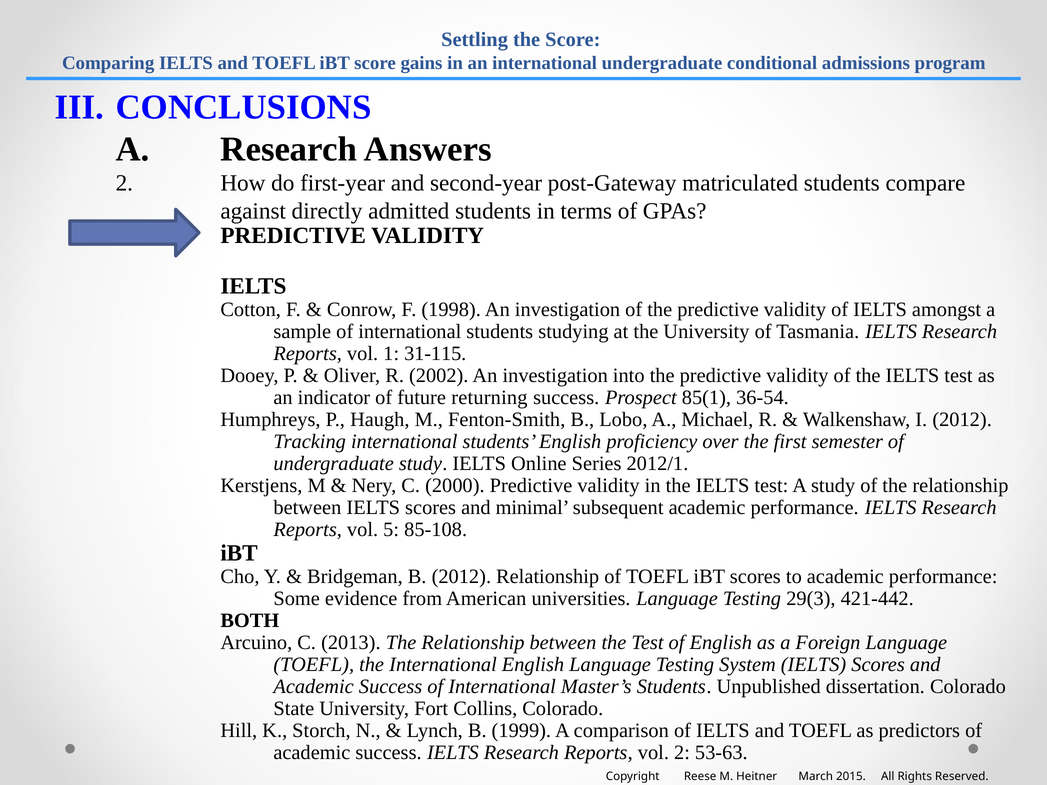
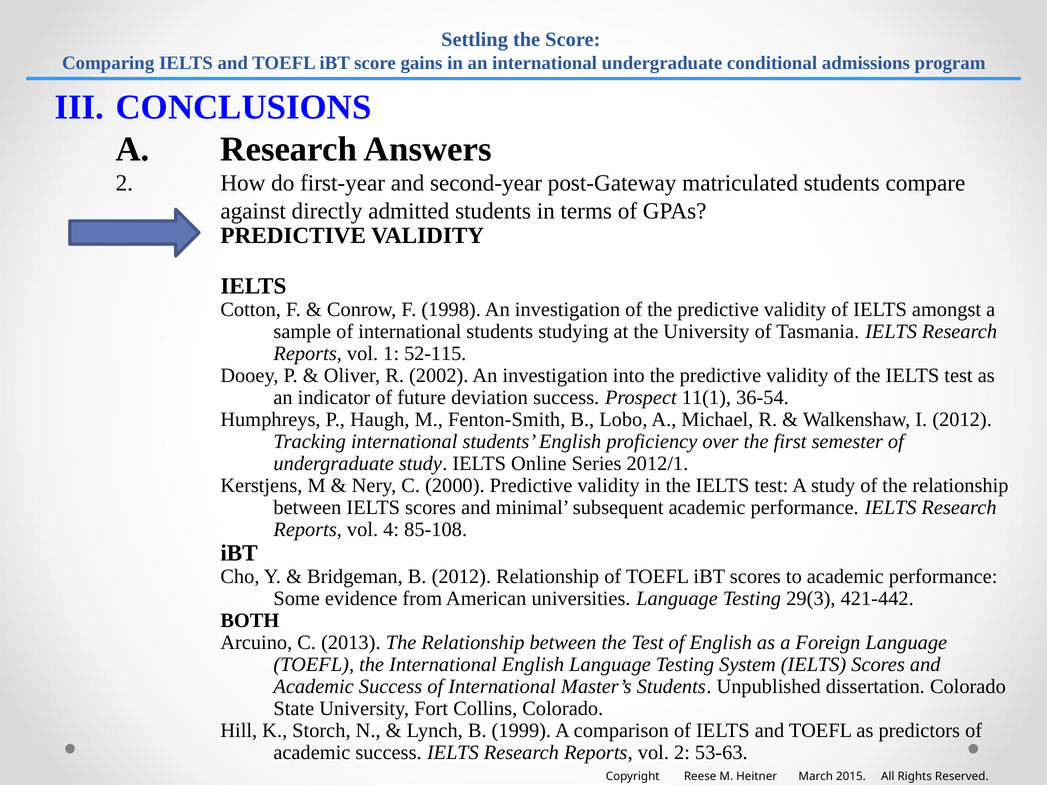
31-115: 31-115 -> 52-115
returning: returning -> deviation
85(1: 85(1 -> 11(1
5: 5 -> 4
